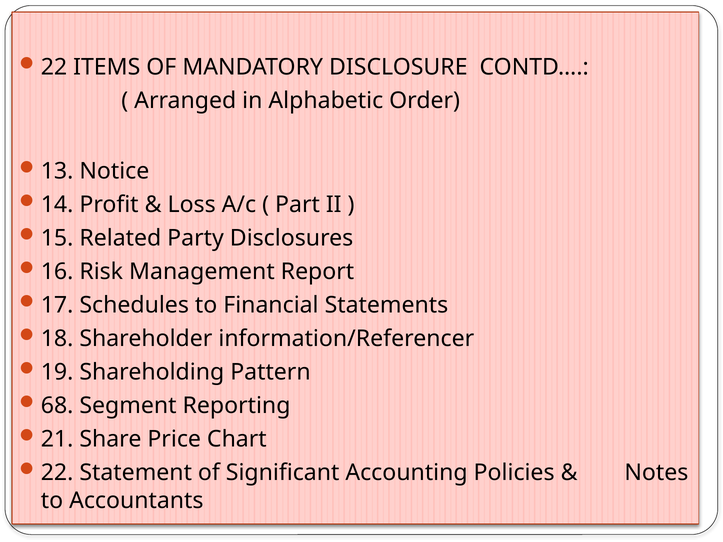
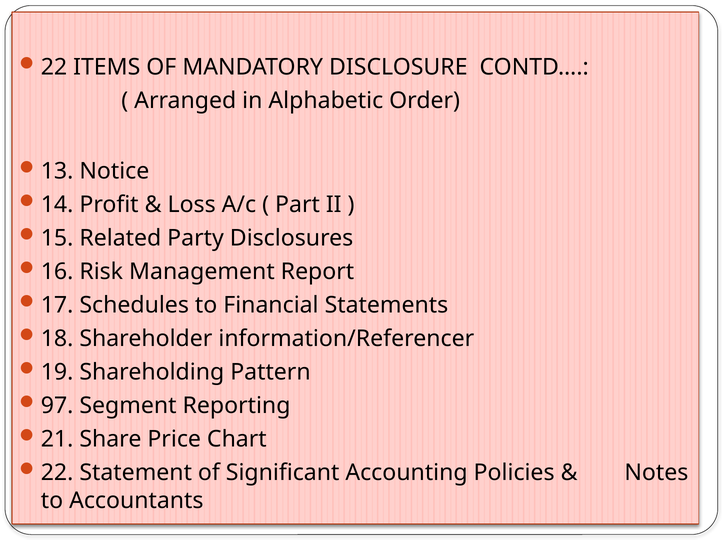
68: 68 -> 97
